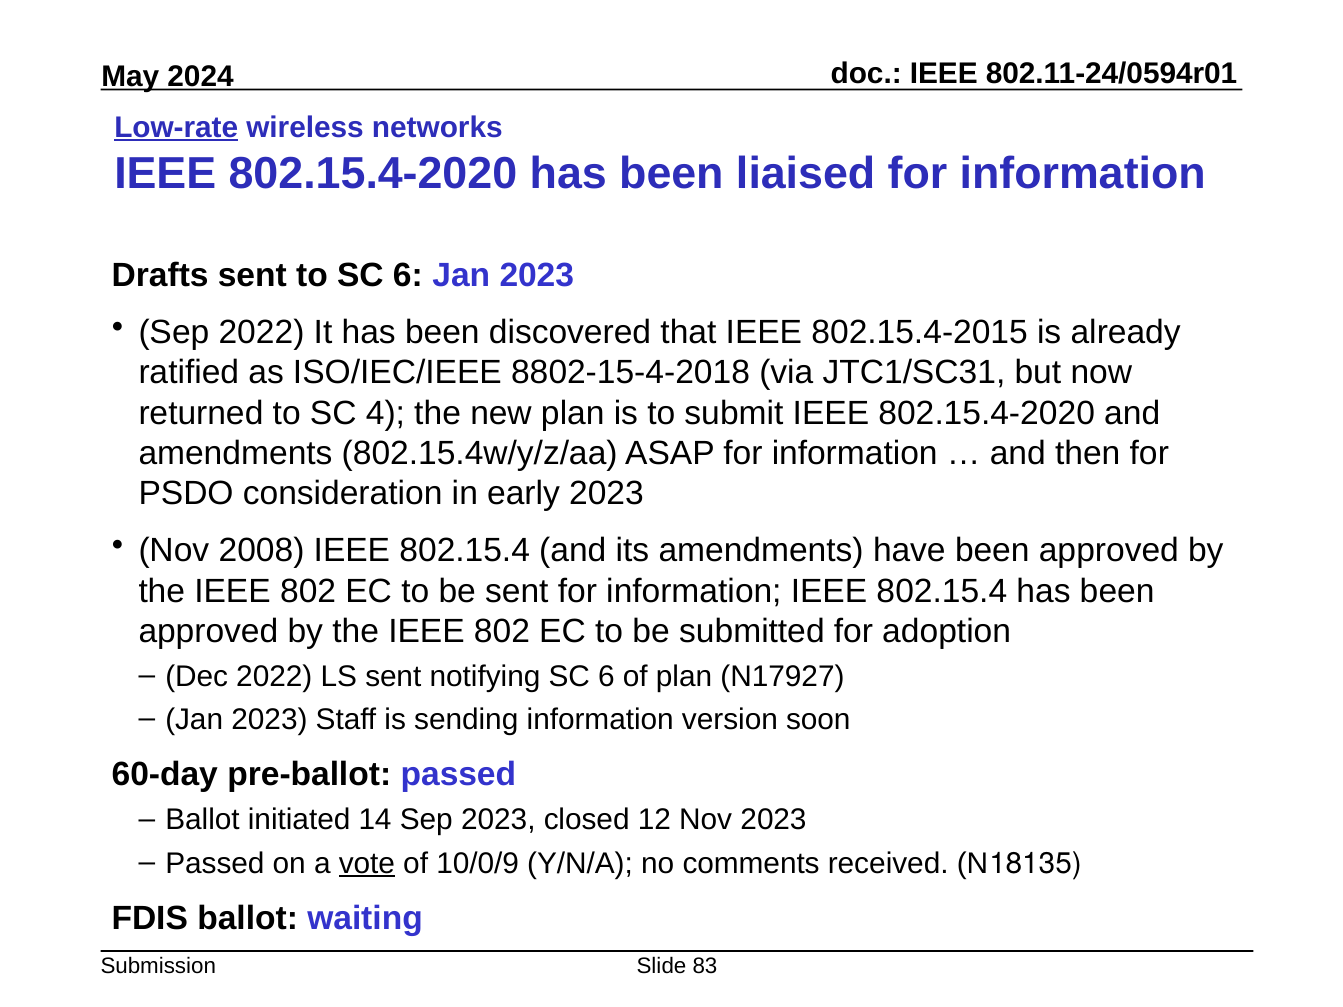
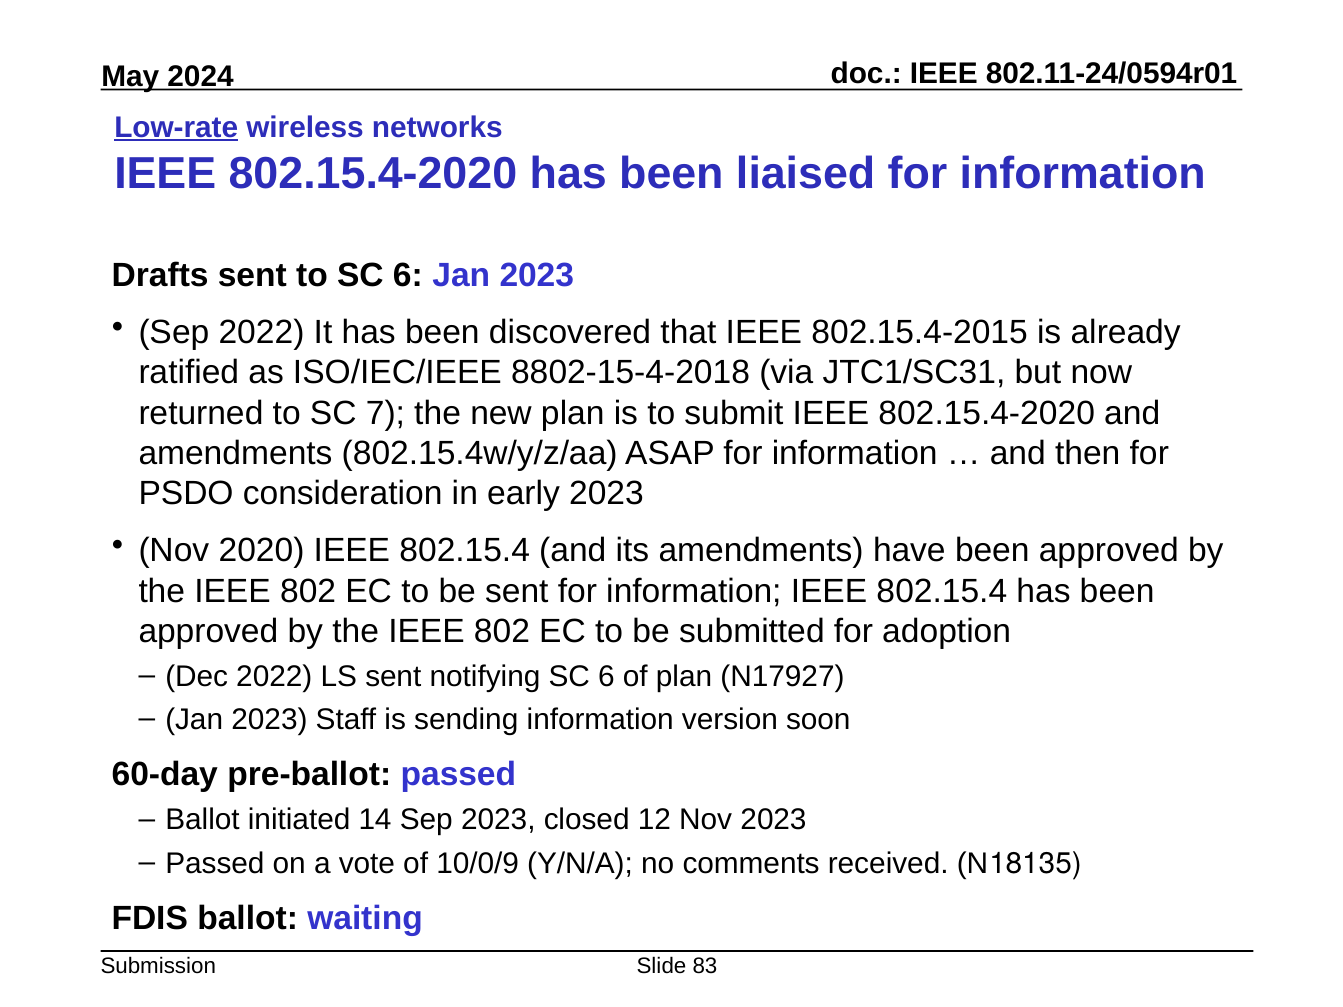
4: 4 -> 7
2008: 2008 -> 2020
vote underline: present -> none
